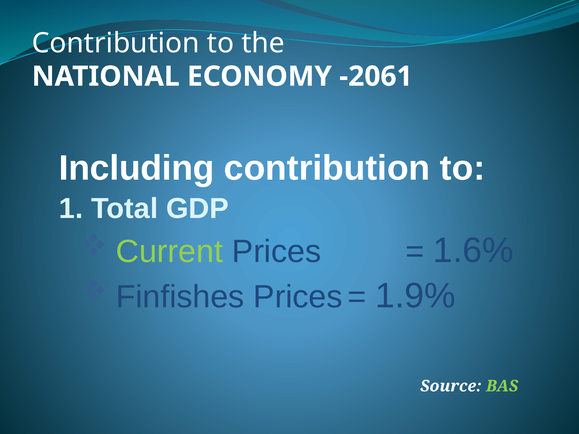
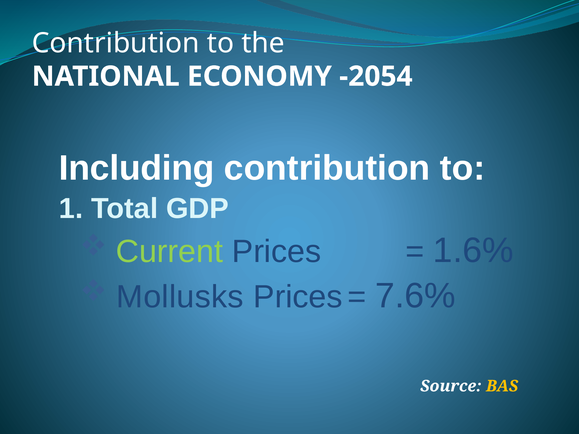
-2061: -2061 -> -2054
Finfishes: Finfishes -> Mollusks
1.9%: 1.9% -> 7.6%
BAS colour: light green -> yellow
